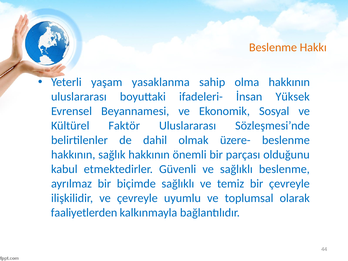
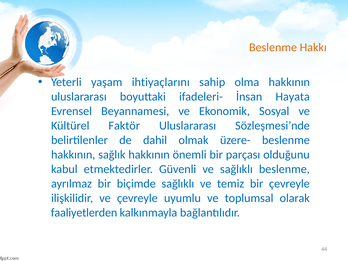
yasaklanma: yasaklanma -> ihtiyaçlarını
Yüksek: Yüksek -> Hayata
